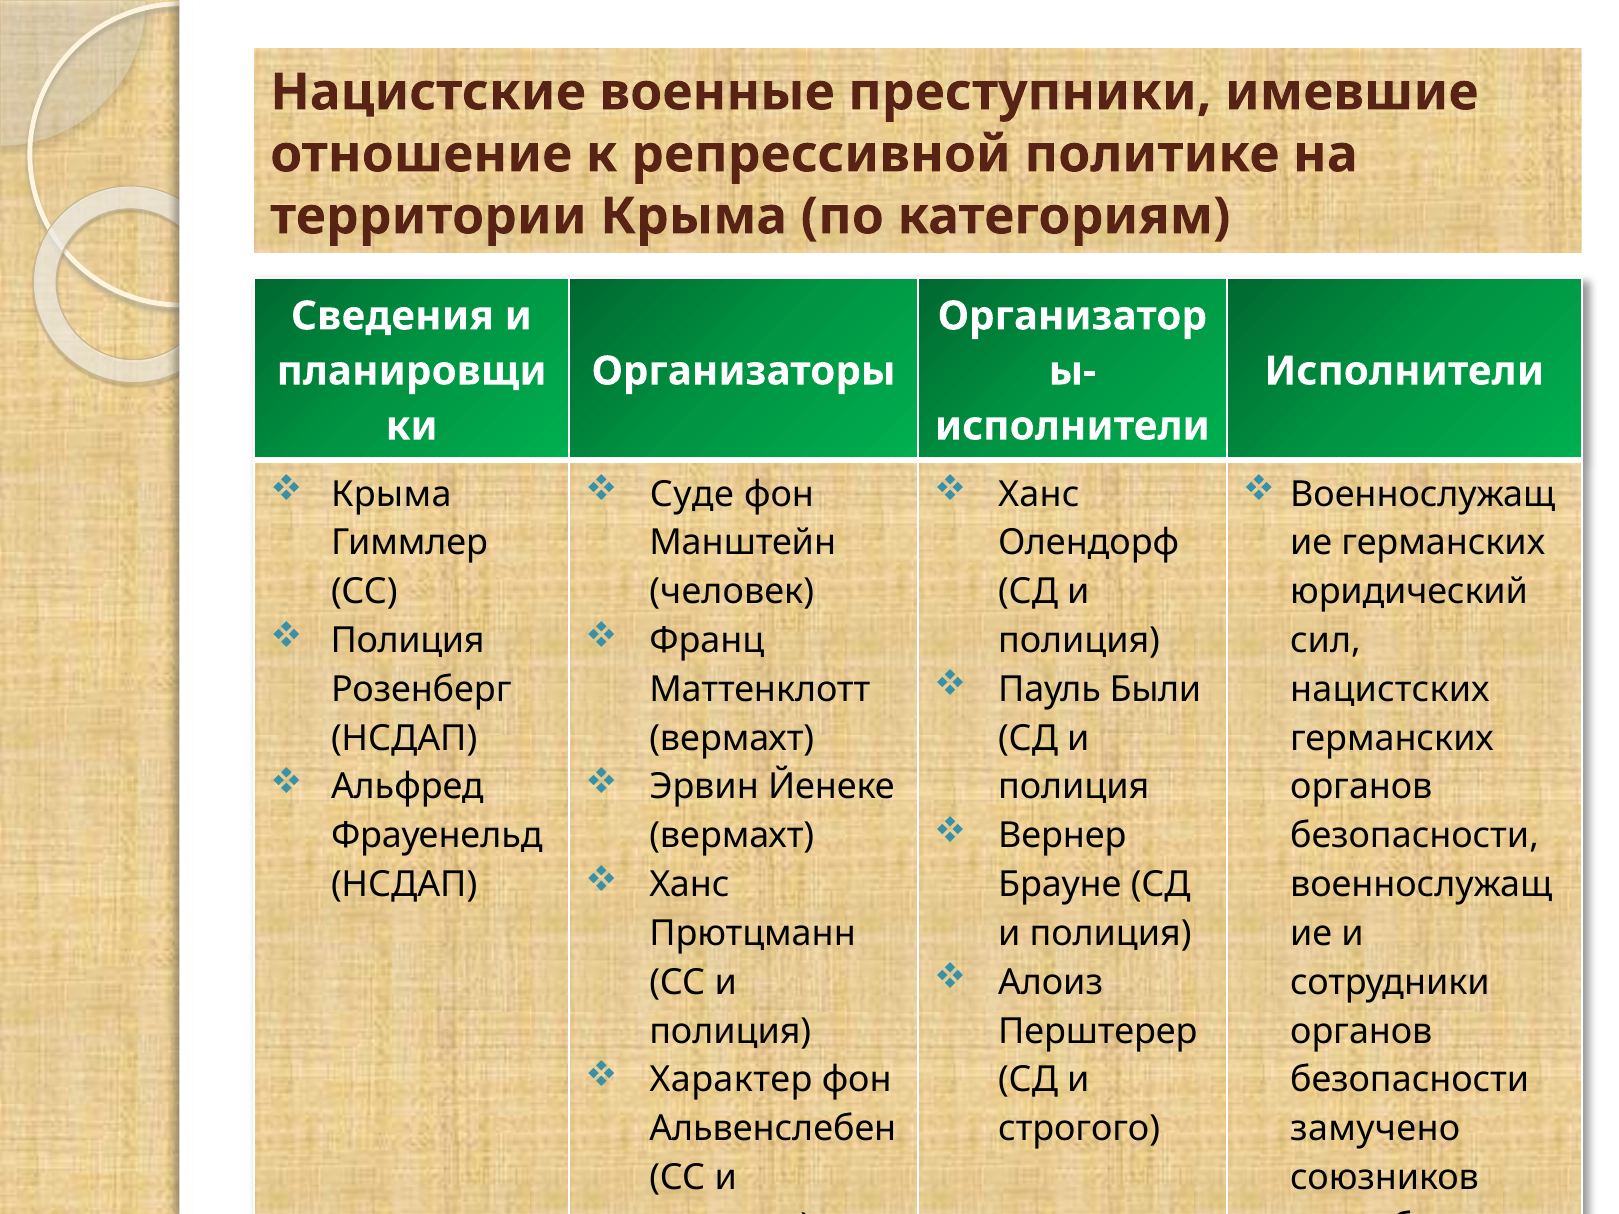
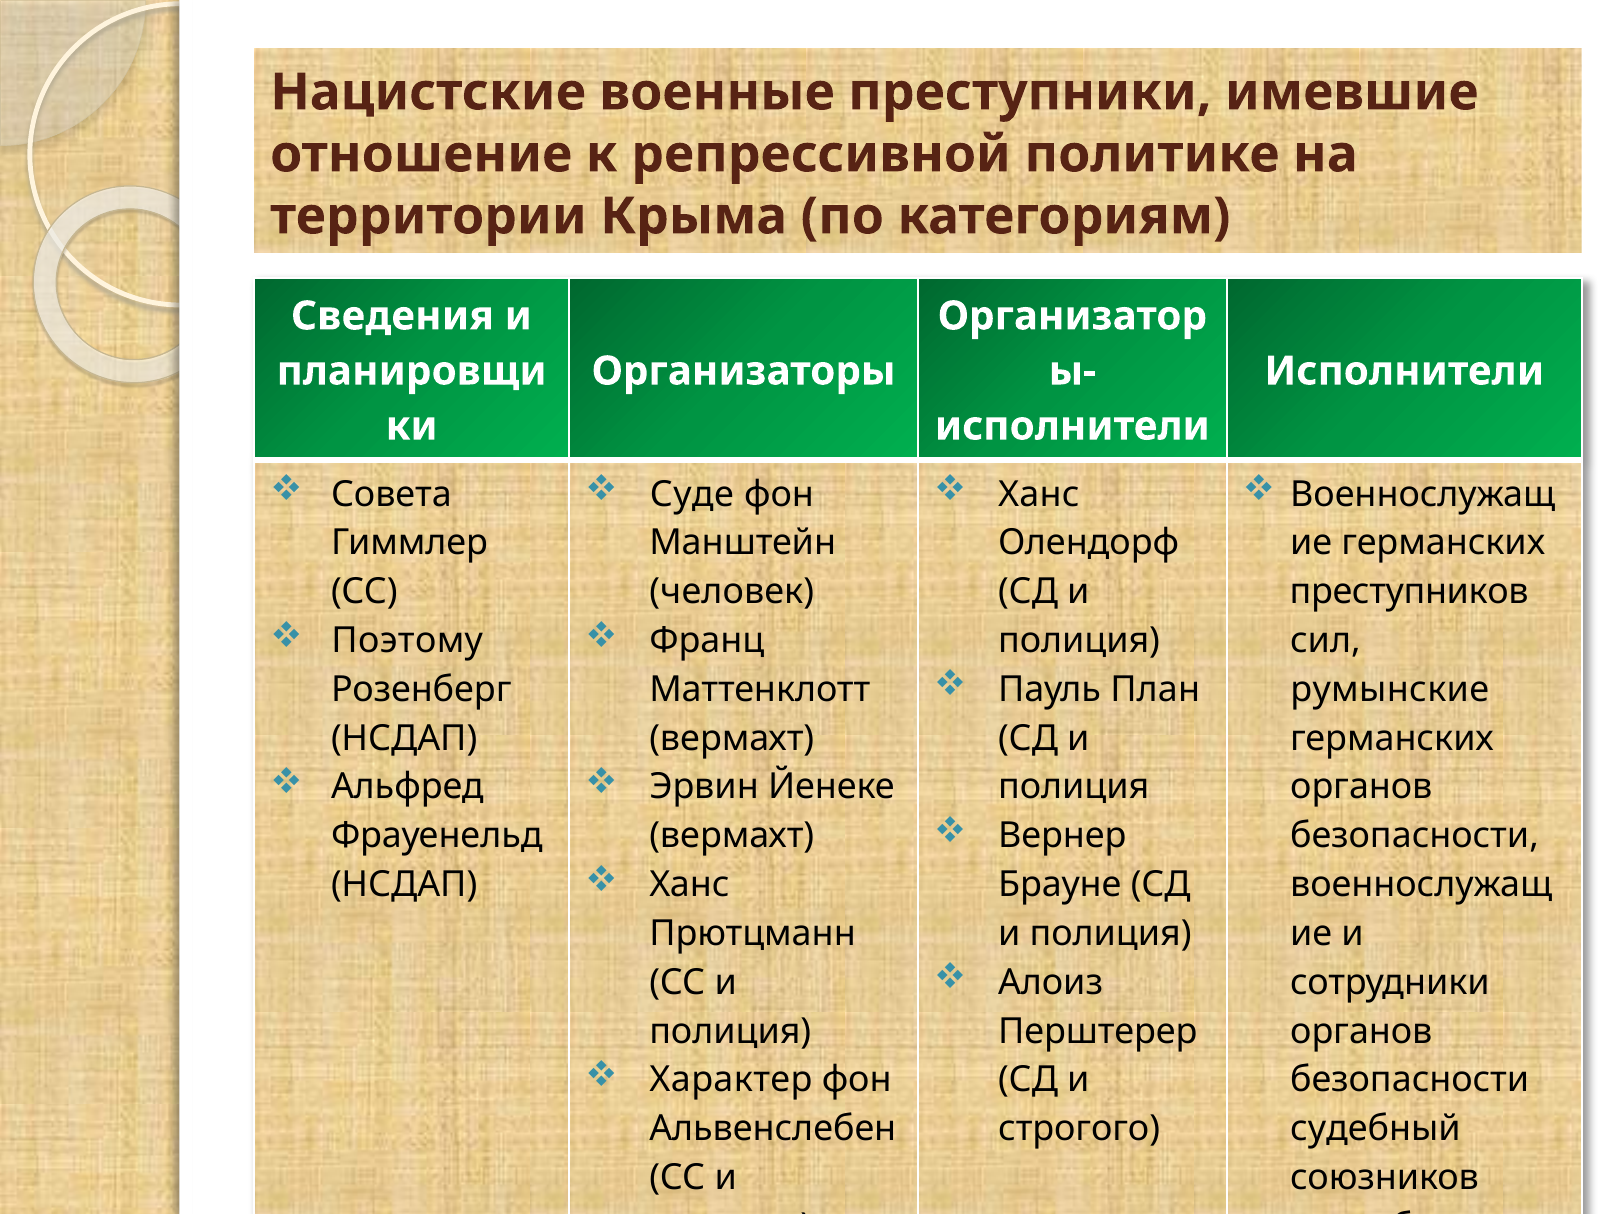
Крыма at (391, 494): Крыма -> Совета
юридический: юридический -> преступников
Полиция at (408, 641): Полиция -> Поэтому
Были: Были -> План
нацистских: нацистских -> румынские
замучено: замучено -> судебный
